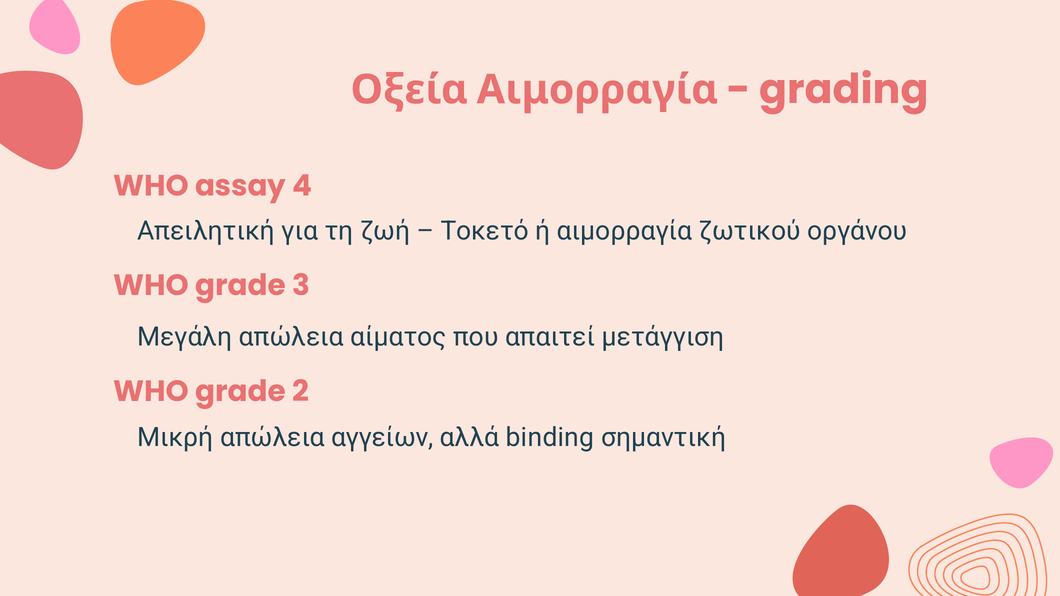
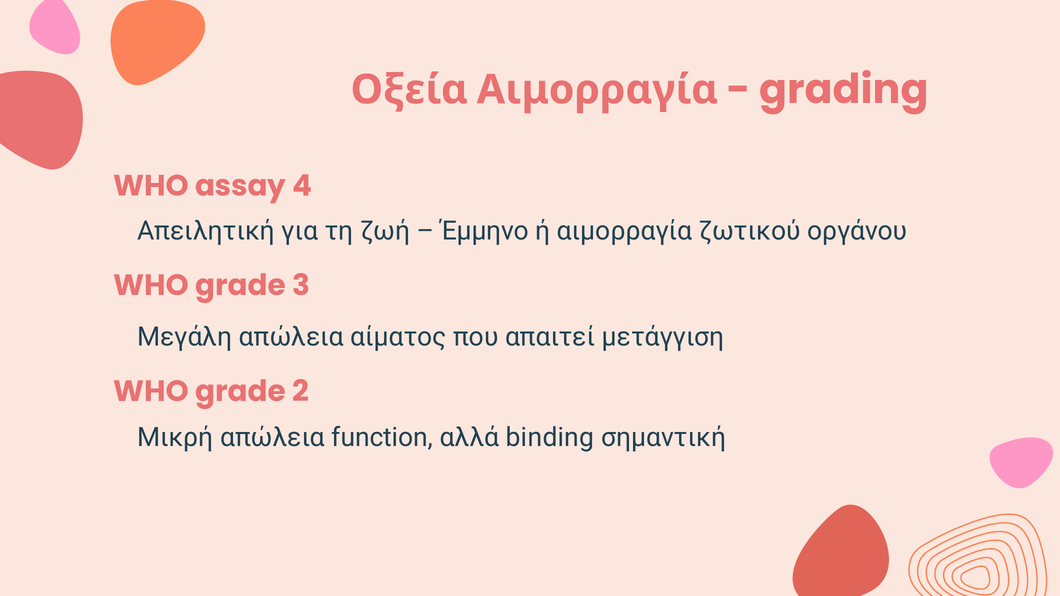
Τοκετό: Τοκετό -> Έμμηνο
αγγείων: αγγείων -> function
